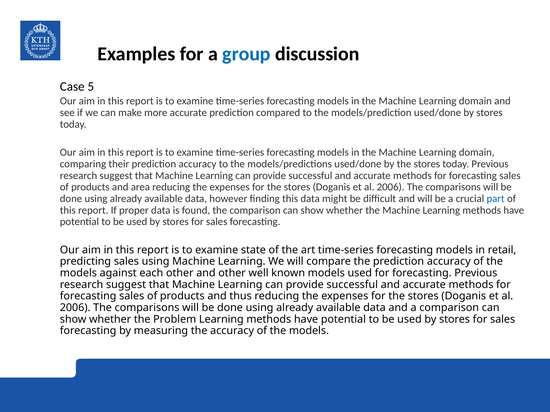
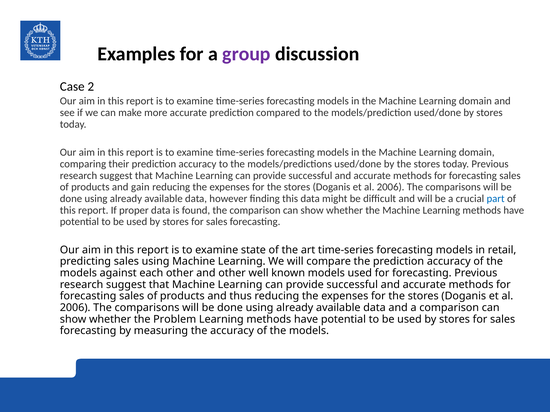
group colour: blue -> purple
5: 5 -> 2
area: area -> gain
